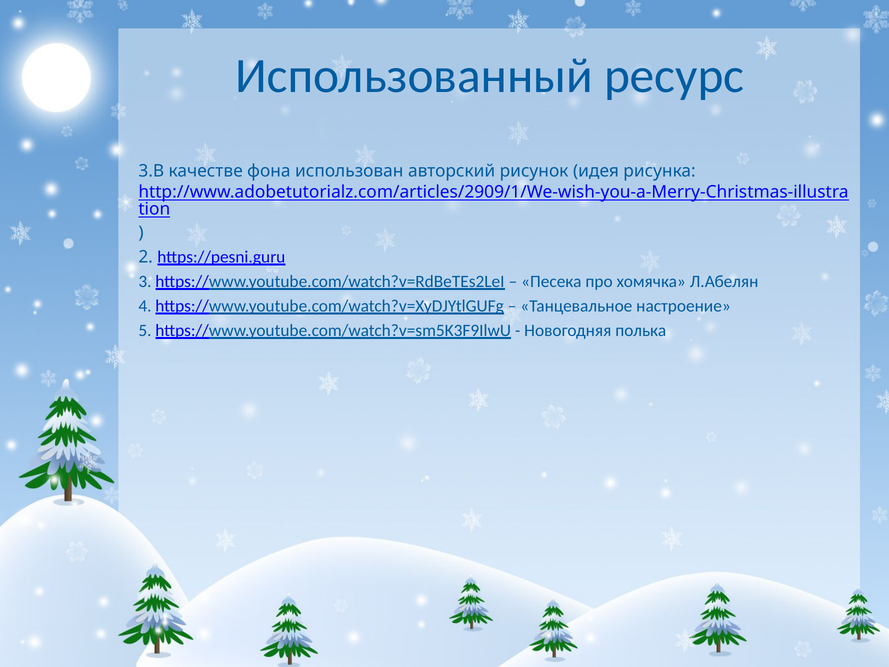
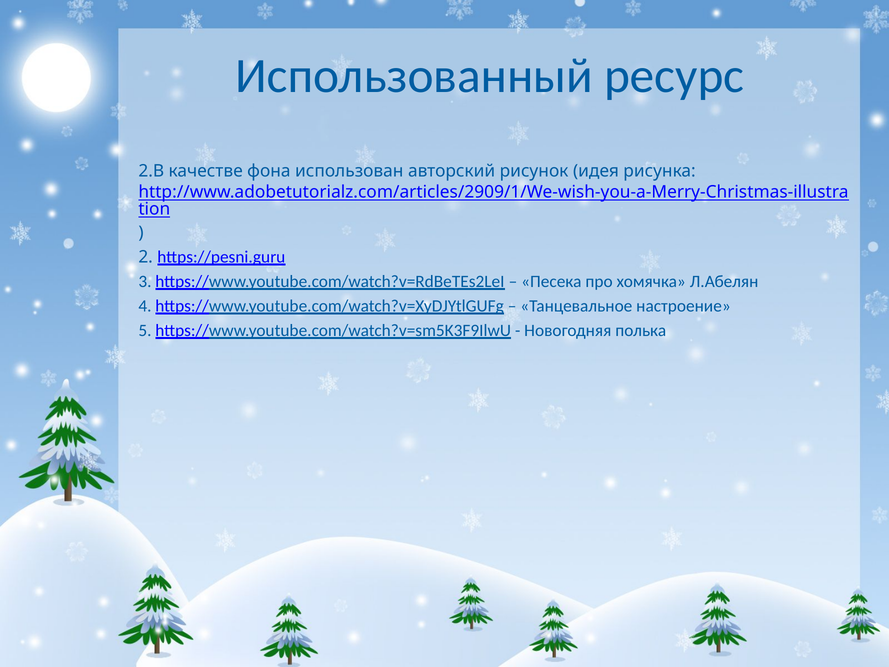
3.В: 3.В -> 2.В
